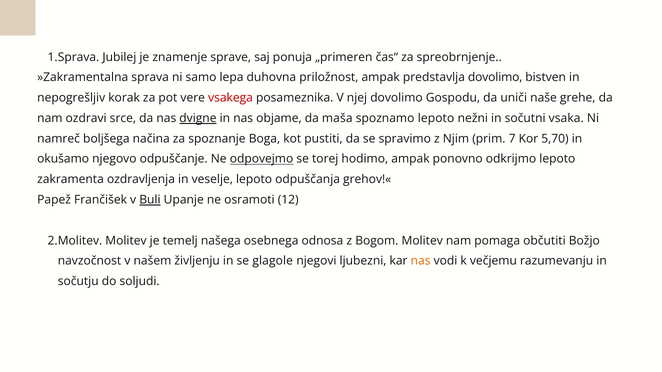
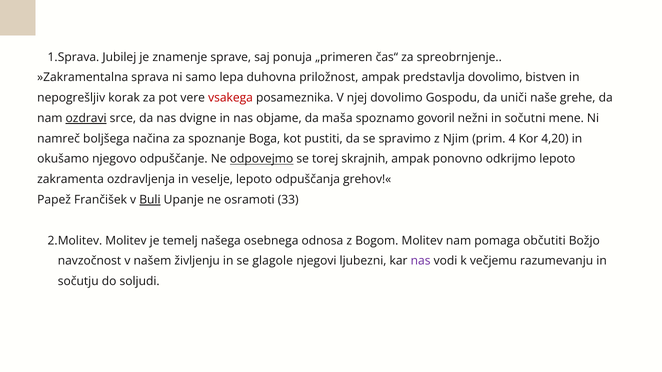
ozdravi underline: none -> present
dvigne underline: present -> none
spoznamo lepoto: lepoto -> govoril
vsaka: vsaka -> mene
7: 7 -> 4
5,70: 5,70 -> 4,20
hodimo: hodimo -> skrajnih
12: 12 -> 33
nas at (421, 261) colour: orange -> purple
